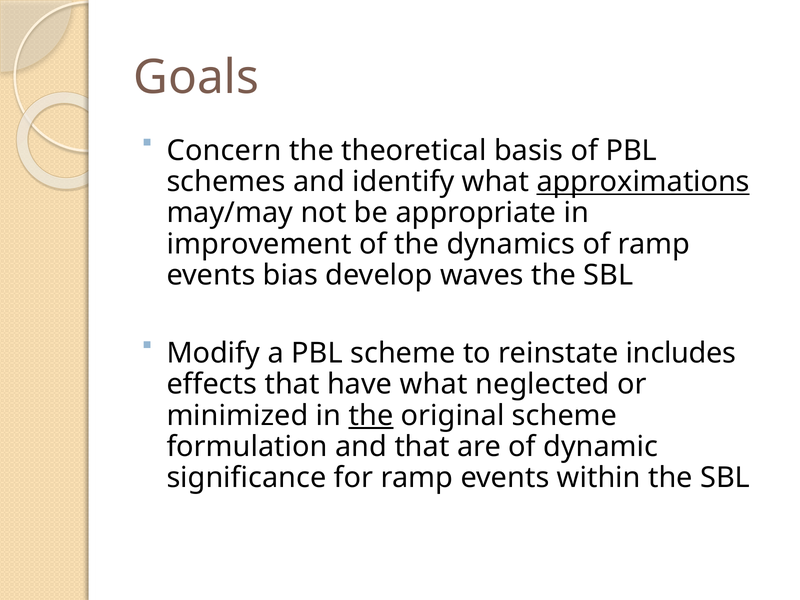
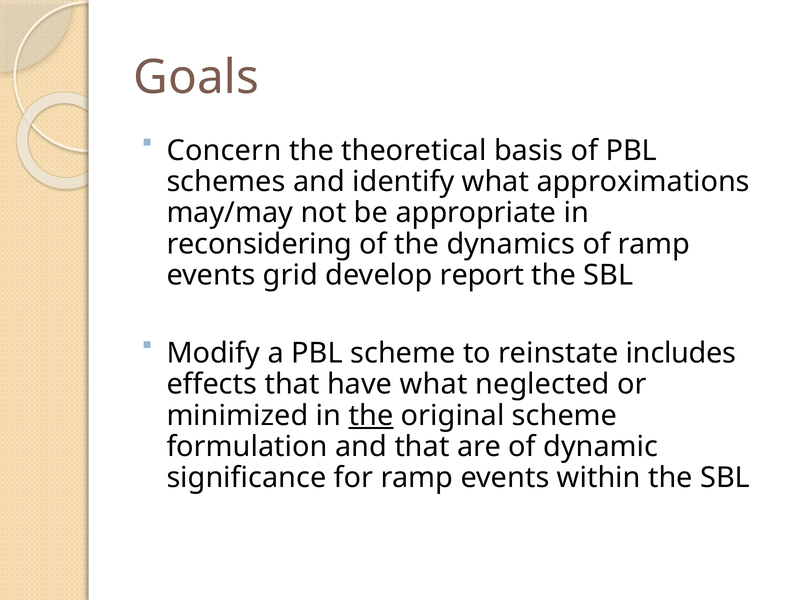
approximations underline: present -> none
improvement: improvement -> reconsidering
bias: bias -> grid
waves: waves -> report
